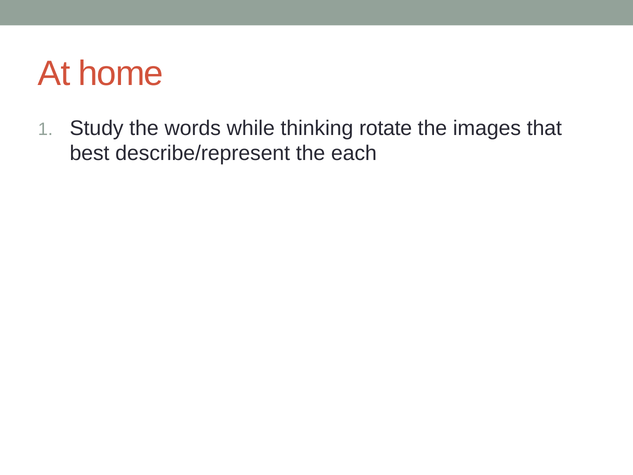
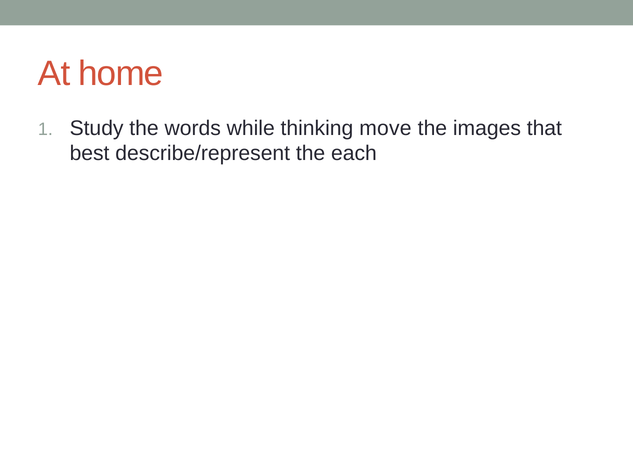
rotate: rotate -> move
